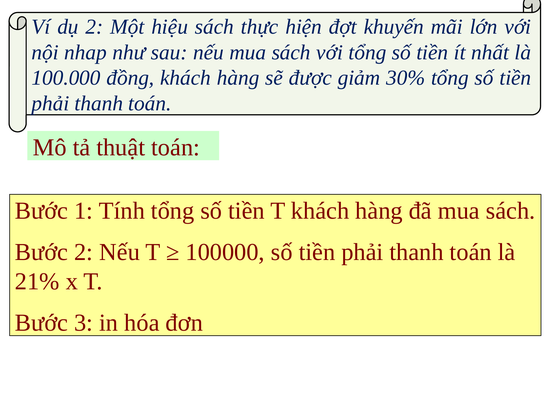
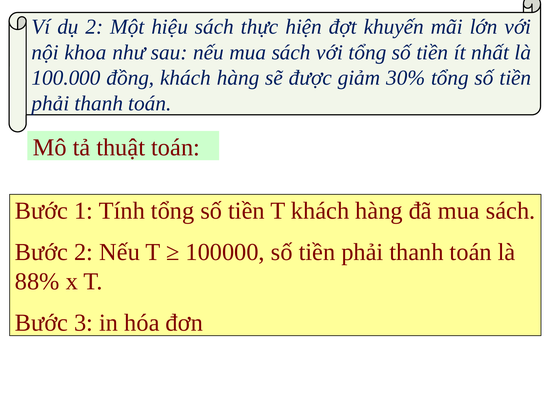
nhap: nhap -> khoa
21%: 21% -> 88%
